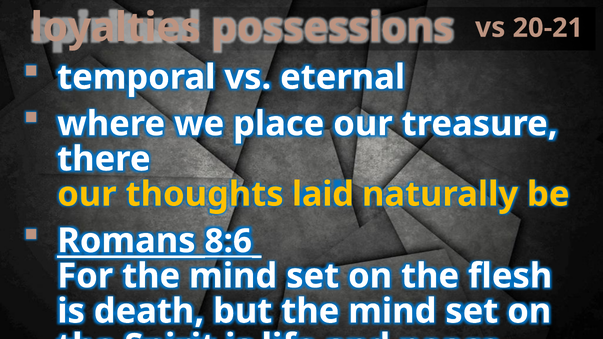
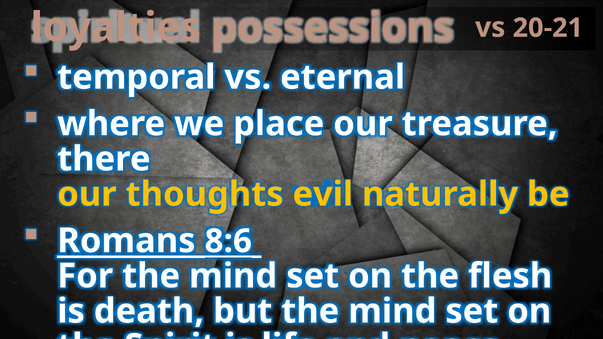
laid: laid -> evil
